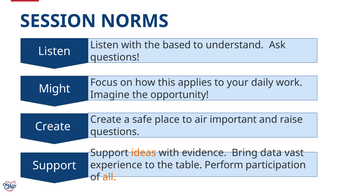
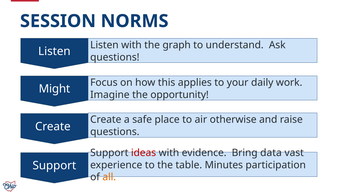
based: based -> graph
important: important -> otherwise
ideas colour: orange -> red
Perform: Perform -> Minutes
